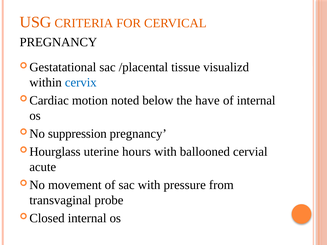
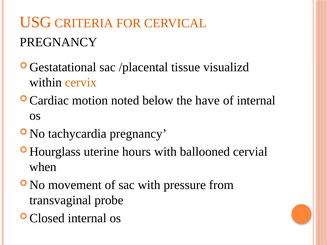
cervix colour: blue -> orange
suppression: suppression -> tachycardia
acute: acute -> when
